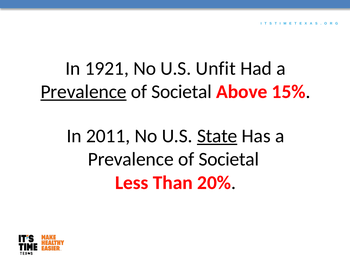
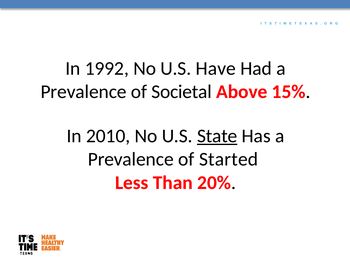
1921: 1921 -> 1992
Unfit: Unfit -> Have
Prevalence at (84, 92) underline: present -> none
2011: 2011 -> 2010
Societal at (229, 160): Societal -> Started
